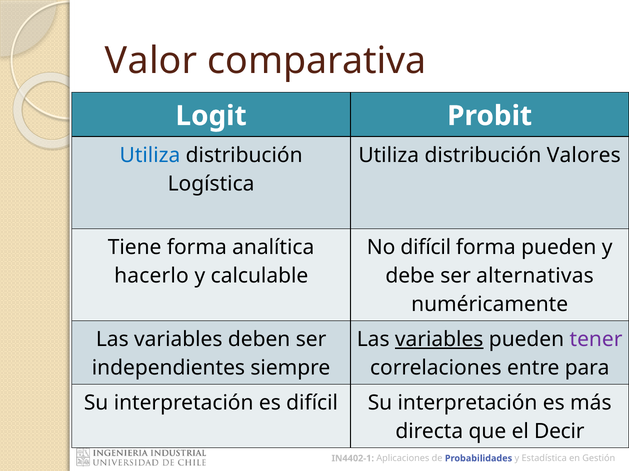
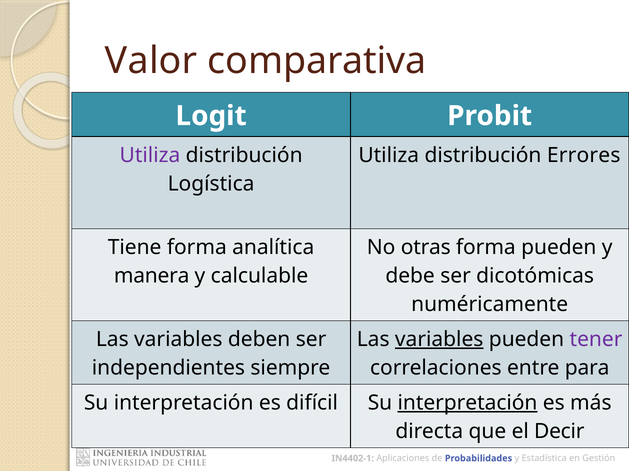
Utiliza at (150, 155) colour: blue -> purple
Valores: Valores -> Errores
No difícil: difícil -> otras
hacerlo: hacerlo -> manera
alternativas: alternativas -> dicotómicas
interpretación at (468, 403) underline: none -> present
